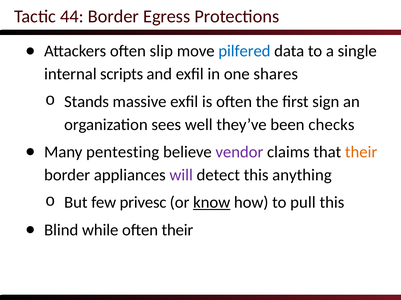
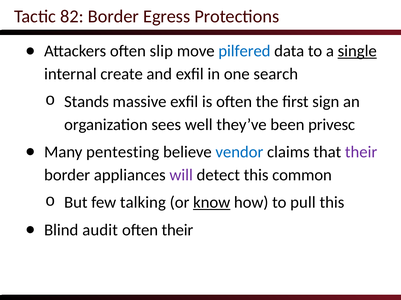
44: 44 -> 82
single underline: none -> present
scripts: scripts -> create
shares: shares -> search
checks: checks -> privesc
vendor colour: purple -> blue
their at (361, 152) colour: orange -> purple
anything: anything -> common
privesc: privesc -> talking
while: while -> audit
